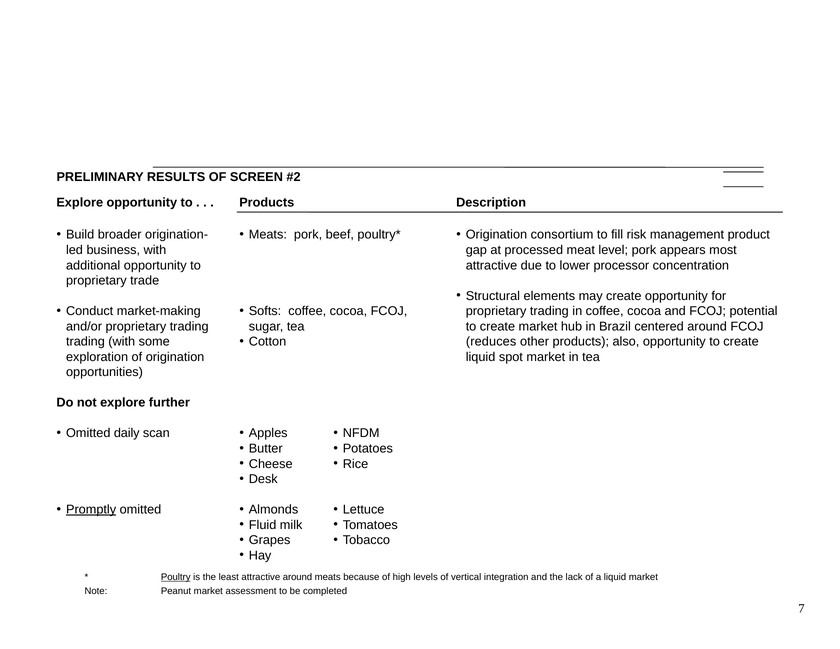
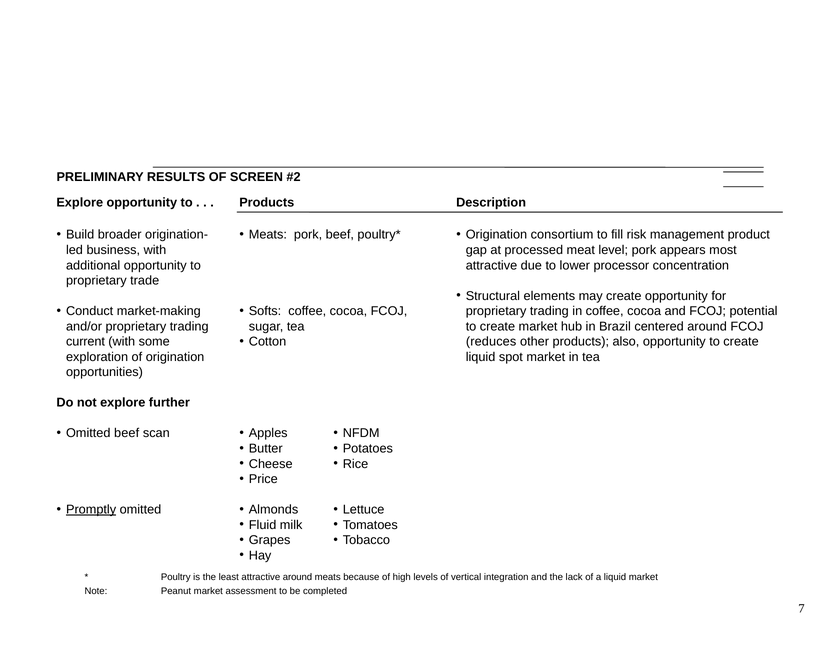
trading at (85, 342): trading -> current
Omitted daily: daily -> beef
Desk: Desk -> Price
Poultry underline: present -> none
